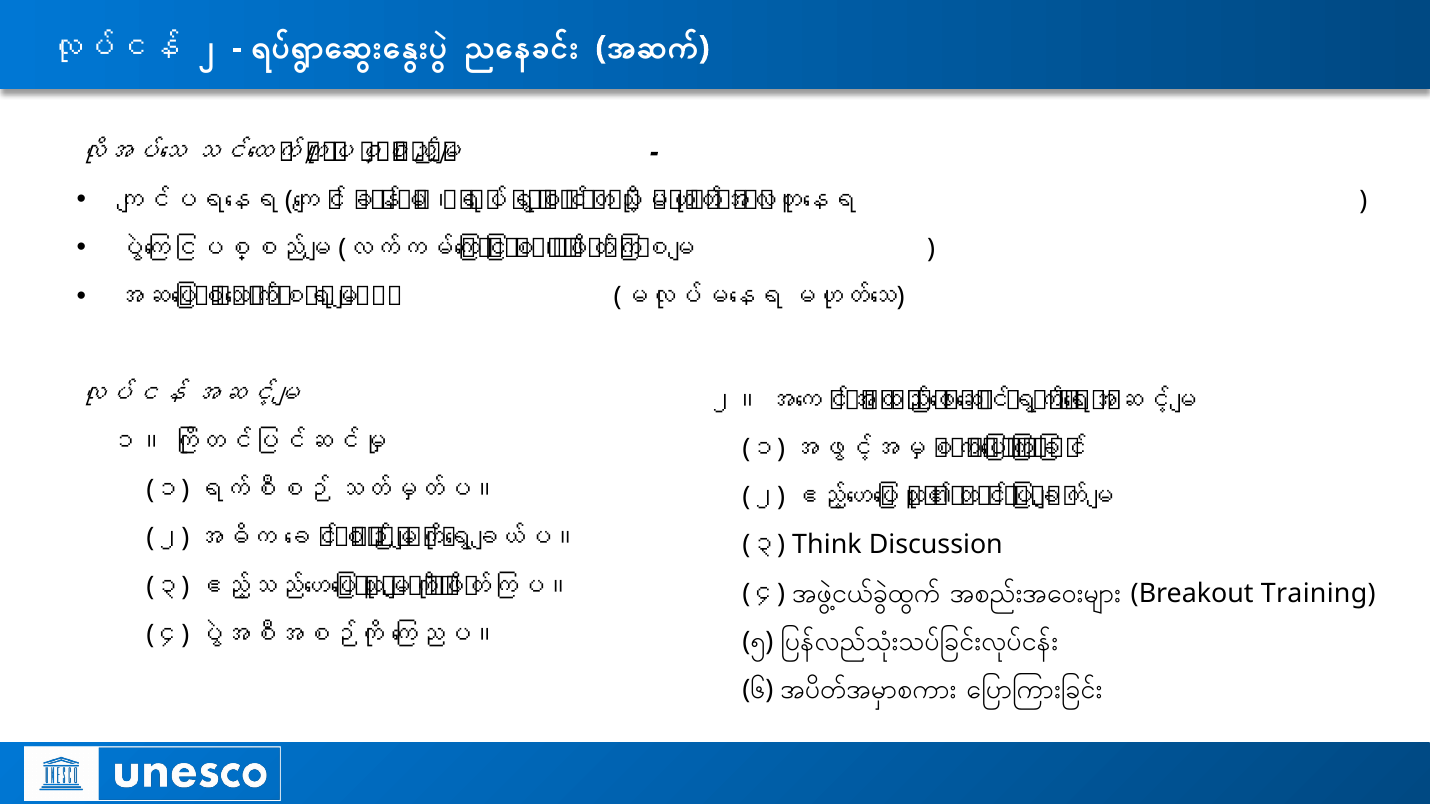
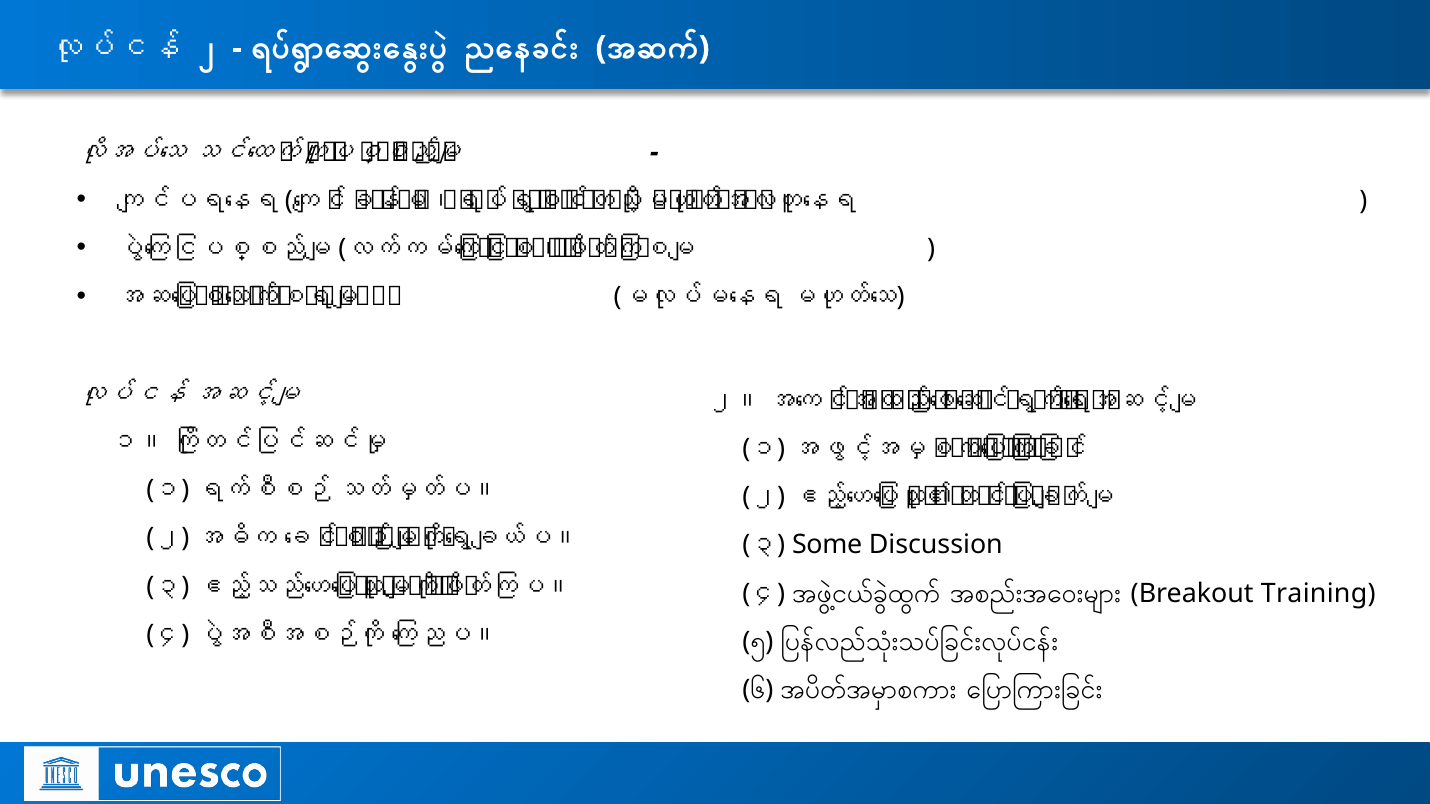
Think: Think -> Some
